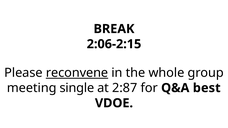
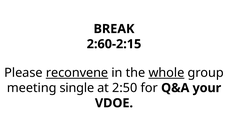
2:06-2:15: 2:06-2:15 -> 2:60-2:15
whole underline: none -> present
2:87: 2:87 -> 2:50
best: best -> your
